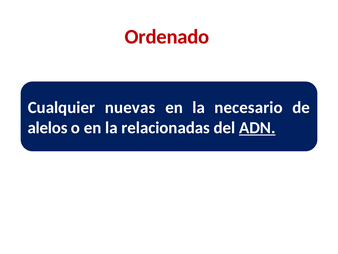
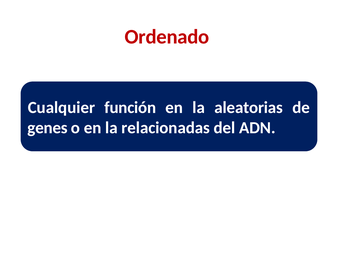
nuevas: nuevas -> función
necesario: necesario -> aleatorias
alelos: alelos -> genes
ADN underline: present -> none
